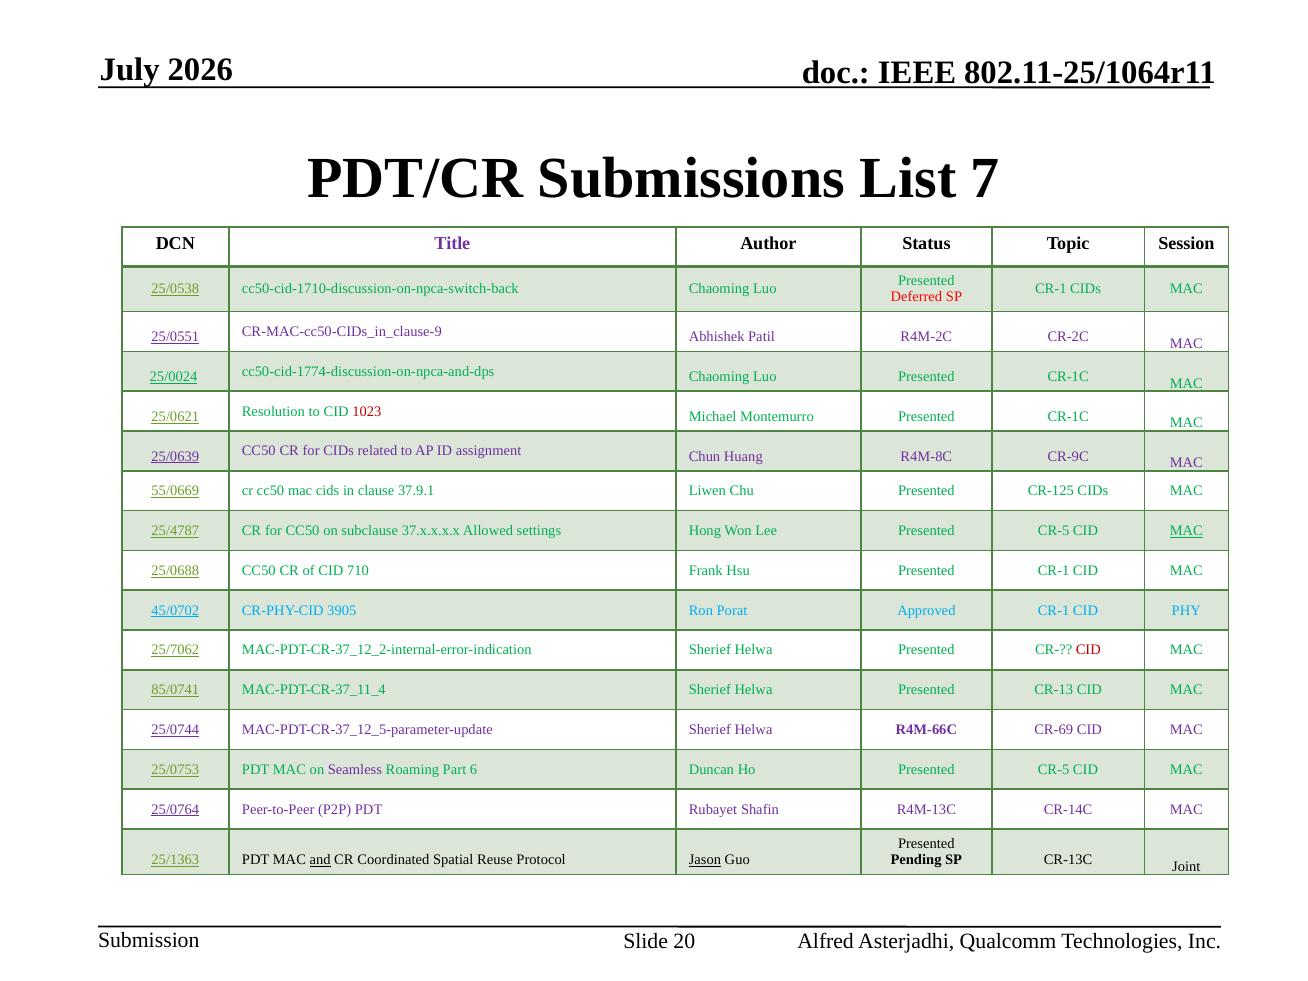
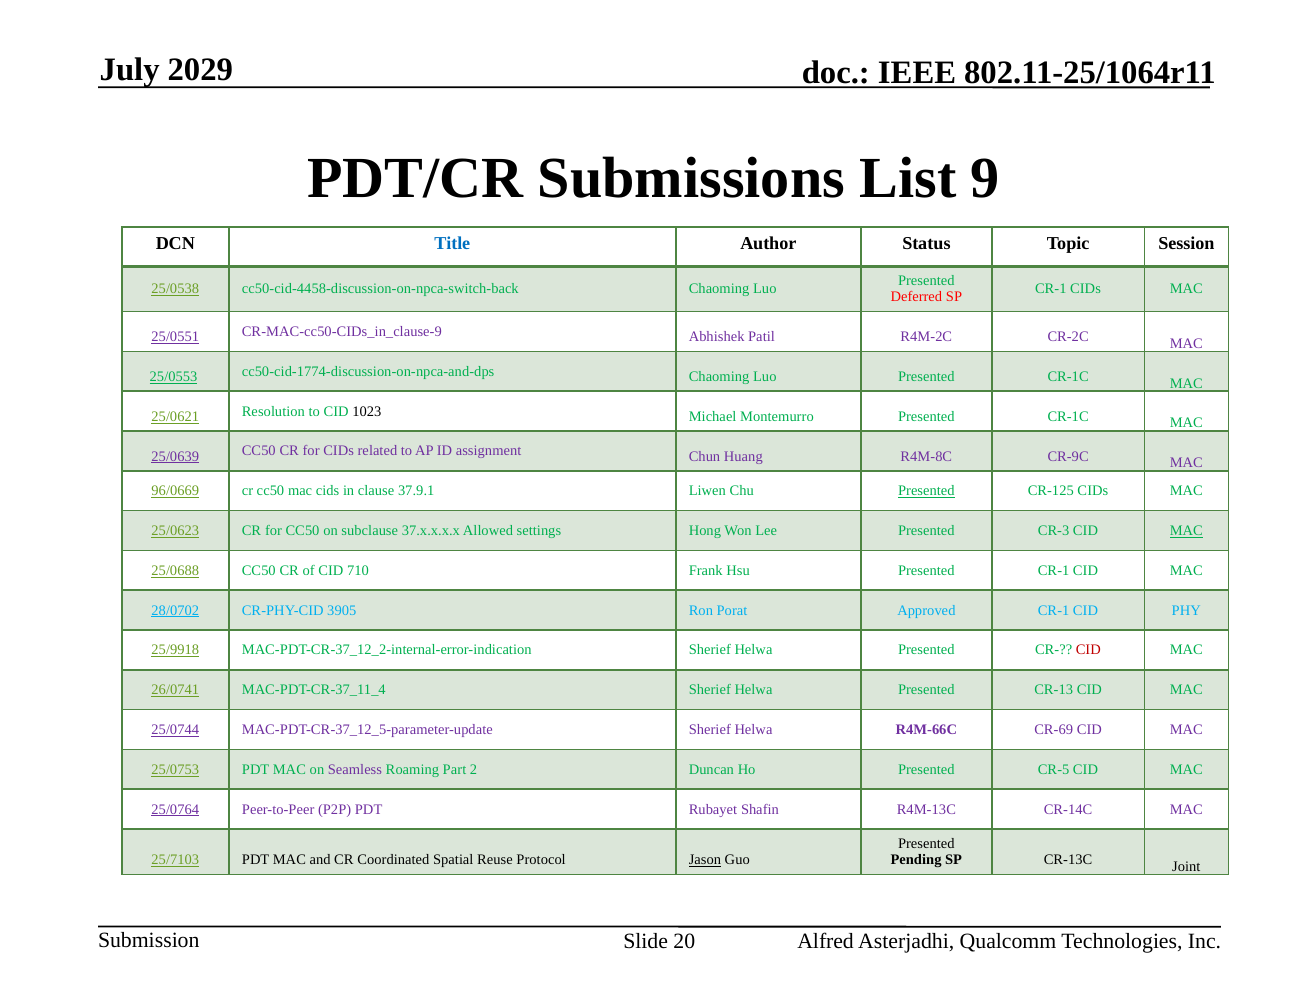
2026: 2026 -> 2029
7: 7 -> 9
Title colour: purple -> blue
cc50-cid-1710-discussion-on-npca-switch-back: cc50-cid-1710-discussion-on-npca-switch-back -> cc50-cid-4458-discussion-on-npca-switch-back
25/0024: 25/0024 -> 25/0553
1023 colour: red -> black
55/0669: 55/0669 -> 96/0669
Presented at (926, 491) underline: none -> present
25/4787: 25/4787 -> 25/0623
Lee Presented CR-5: CR-5 -> CR-3
45/0702: 45/0702 -> 28/0702
25/7062: 25/7062 -> 25/9918
85/0741: 85/0741 -> 26/0741
6: 6 -> 2
25/1363: 25/1363 -> 25/7103
and underline: present -> none
